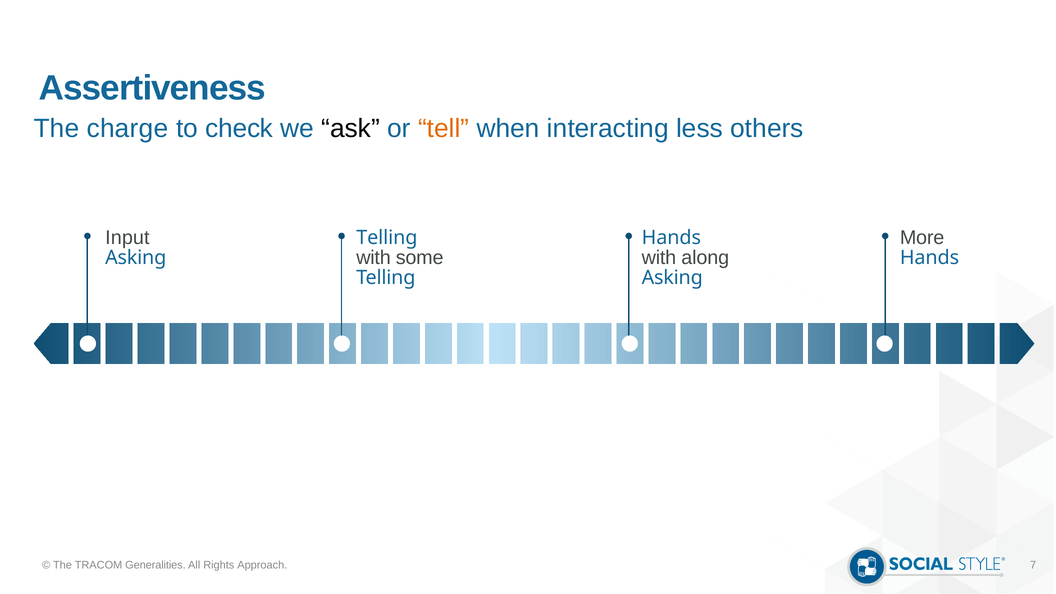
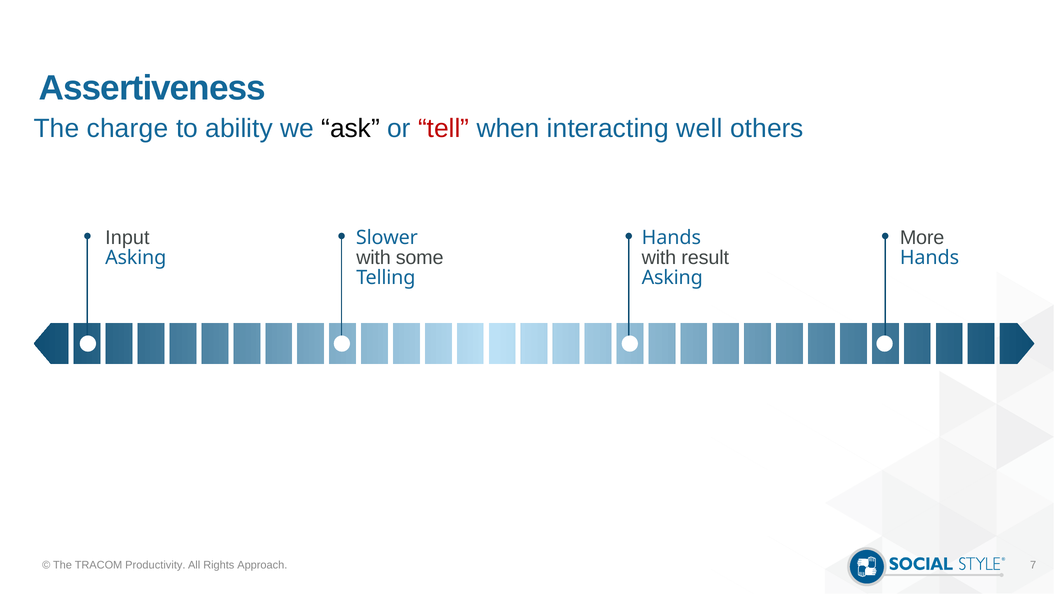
check: check -> ability
tell colour: orange -> red
less: less -> well
Telling at (387, 238): Telling -> Slower
along: along -> result
Generalities: Generalities -> Productivity
